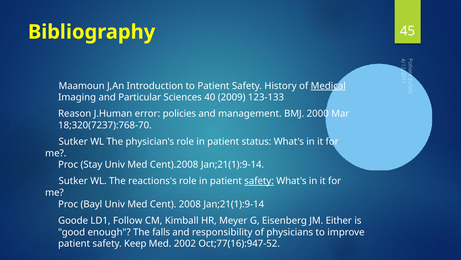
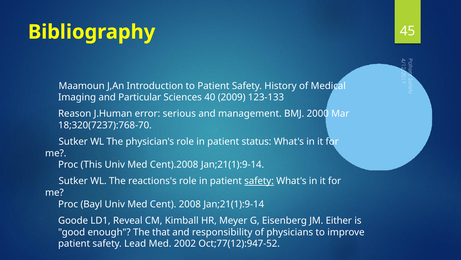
Medical underline: present -> none
policies: policies -> serious
Stay: Stay -> This
Follow: Follow -> Reveal
falls: falls -> that
Keep: Keep -> Lead
Oct;77(16):947-52: Oct;77(16):947-52 -> Oct;77(12):947-52
